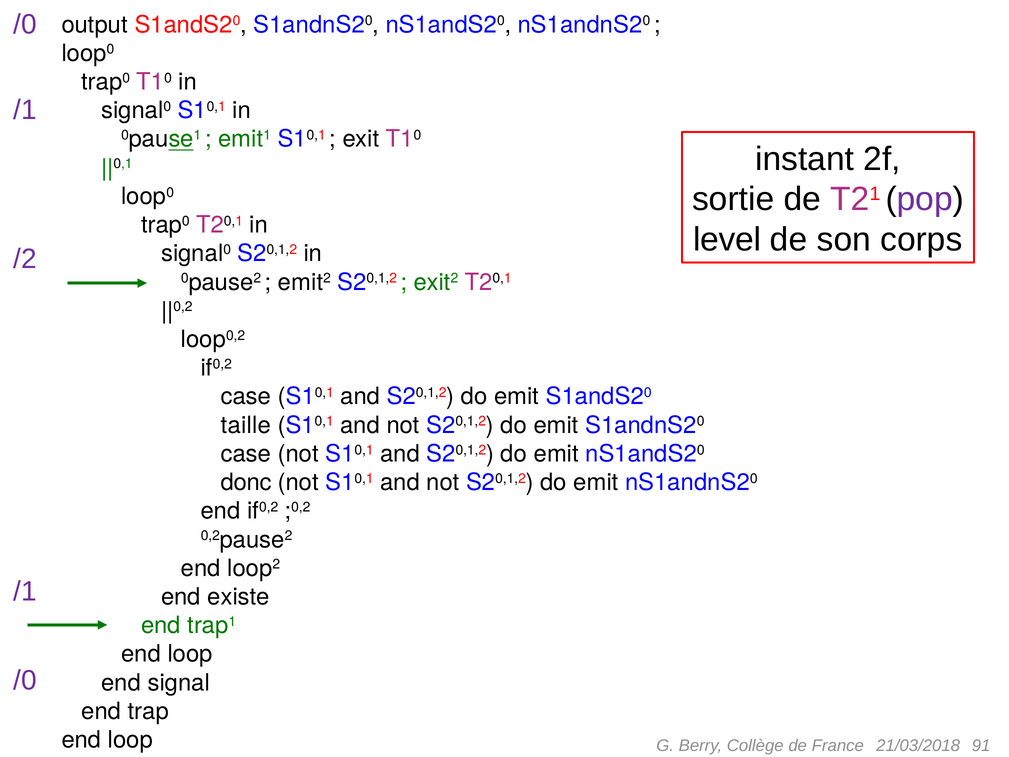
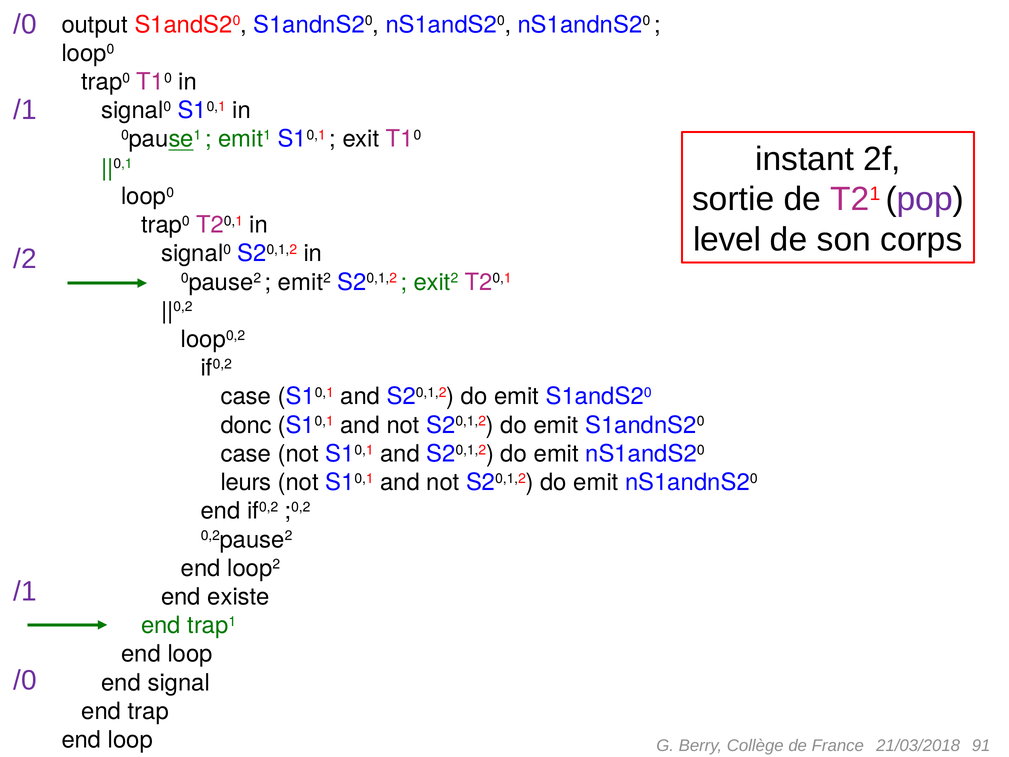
taille: taille -> donc
donc: donc -> leurs
